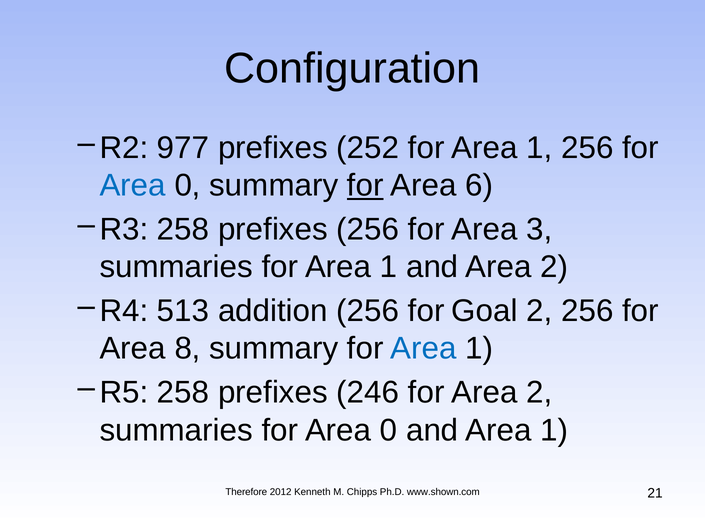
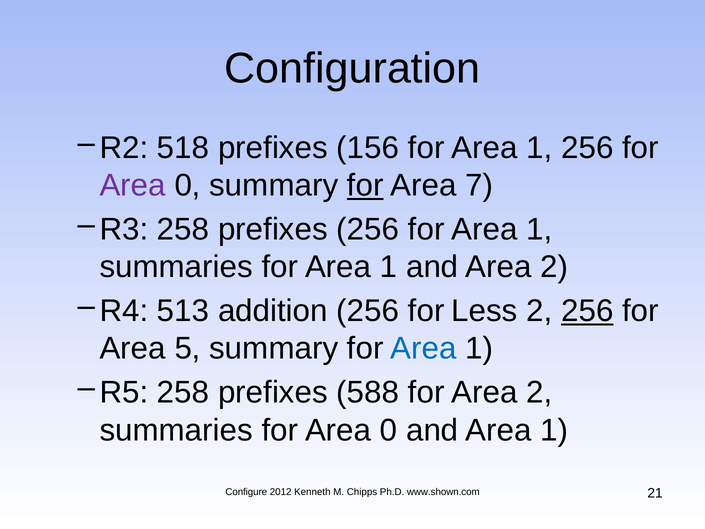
977: 977 -> 518
252: 252 -> 156
Area at (133, 186) colour: blue -> purple
6: 6 -> 7
256 for Area 3: 3 -> 1
Goal: Goal -> Less
256 at (587, 311) underline: none -> present
8: 8 -> 5
246: 246 -> 588
Therefore: Therefore -> Configure
